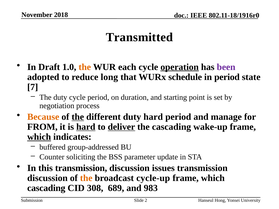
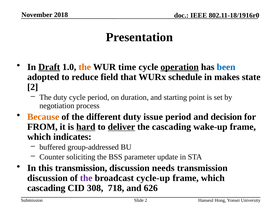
Transmitted: Transmitted -> Presentation
Draft underline: none -> present
each: each -> time
been colour: purple -> blue
long: long -> field
in period: period -> makes
7 at (33, 87): 7 -> 2
the at (78, 117) underline: present -> none
duty hard: hard -> issue
manage: manage -> decision
which at (39, 137) underline: present -> none
issues: issues -> needs
the at (86, 178) colour: orange -> purple
689: 689 -> 718
983: 983 -> 626
